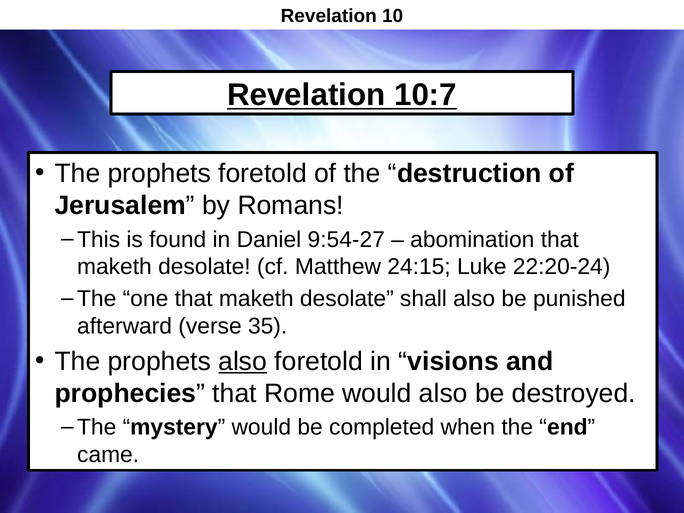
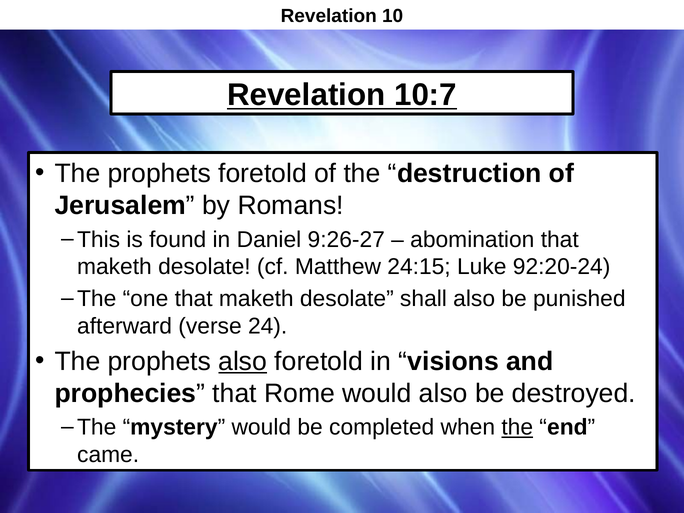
9:54-27: 9:54-27 -> 9:26-27
22:20-24: 22:20-24 -> 92:20-24
35: 35 -> 24
the at (517, 427) underline: none -> present
